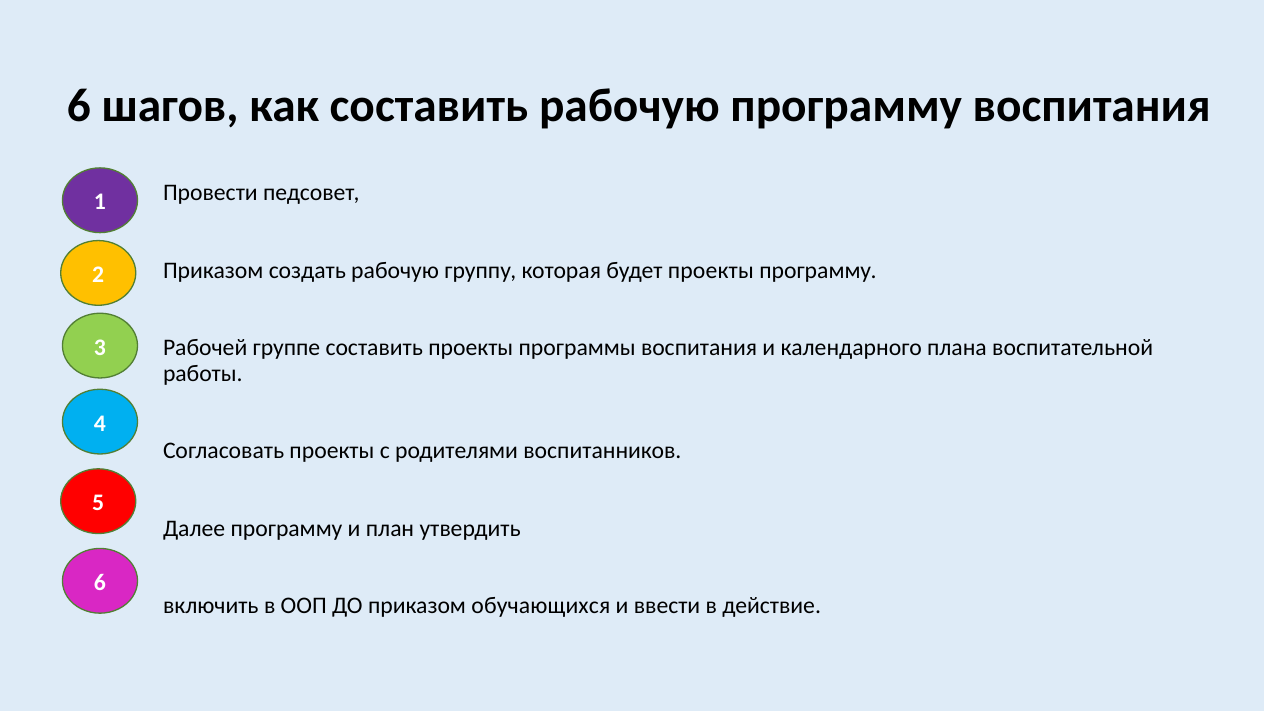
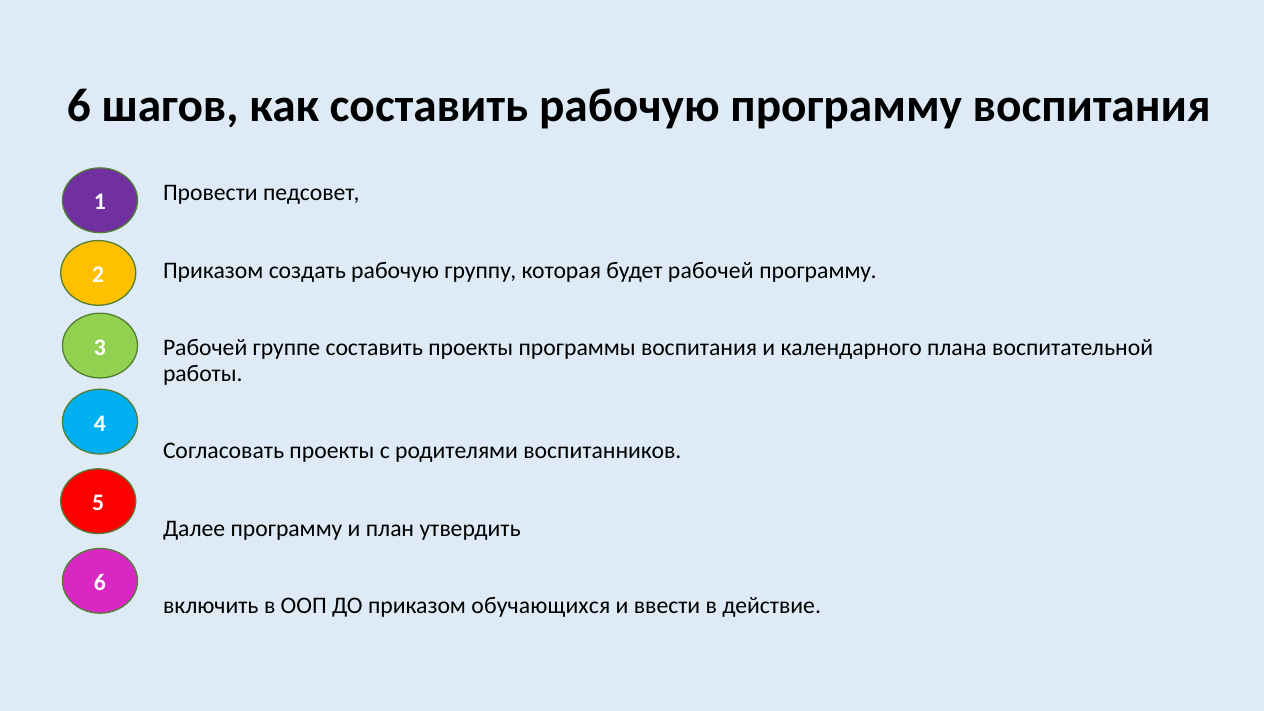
будет проекты: проекты -> рабочей
